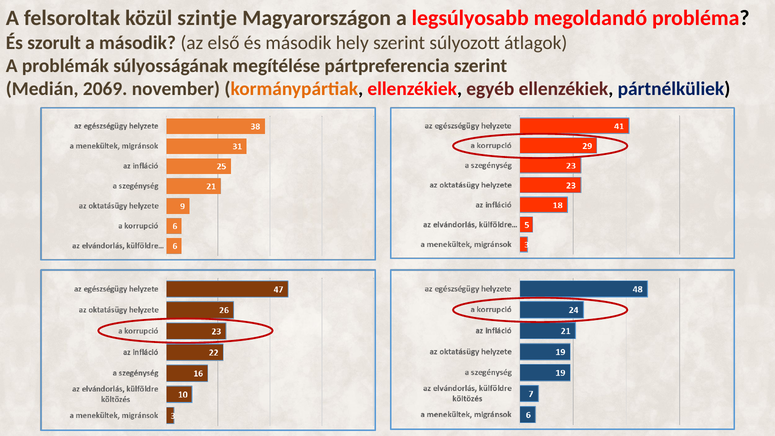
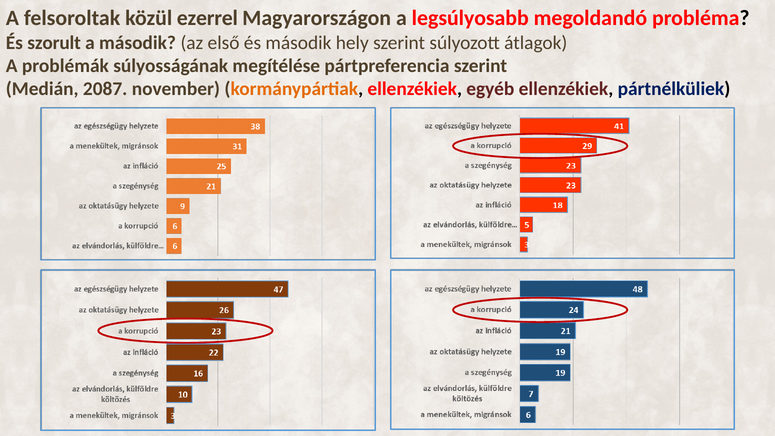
szintje: szintje -> ezerrel
2069: 2069 -> 2087
